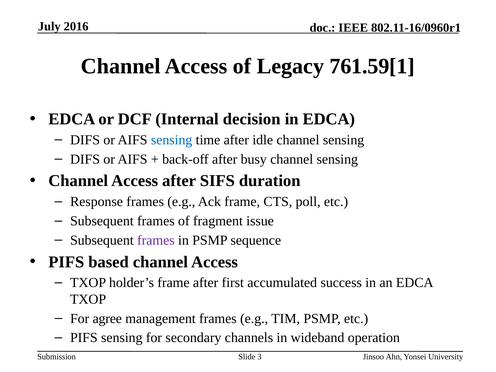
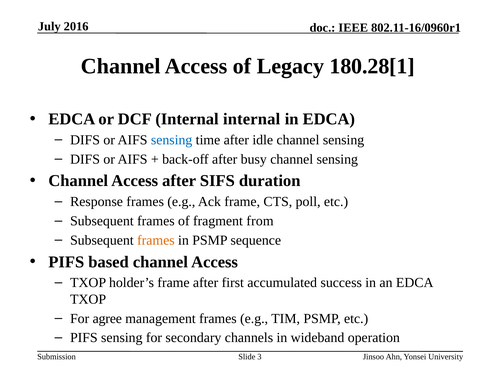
761.59[1: 761.59[1 -> 180.28[1
Internal decision: decision -> internal
issue: issue -> from
frames at (156, 240) colour: purple -> orange
